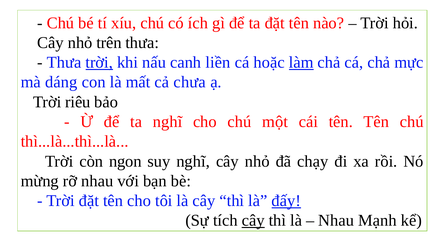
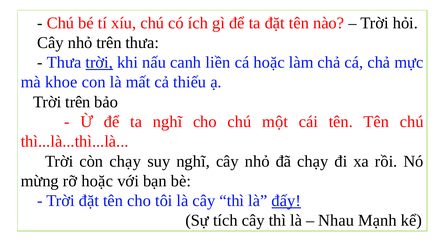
làm underline: present -> none
dáng: dáng -> khoe
chưa: chưa -> thiếu
Trời riêu: riêu -> trên
còn ngon: ngon -> chạy
rỡ nhau: nhau -> hoặc
cây at (253, 220) underline: present -> none
